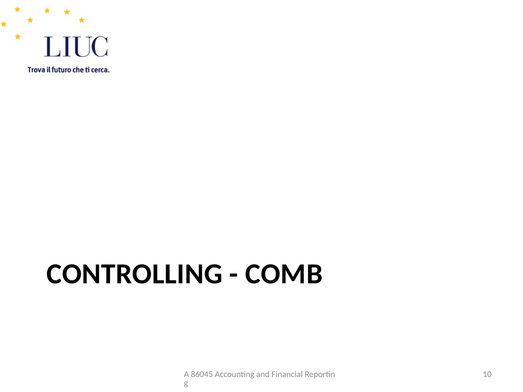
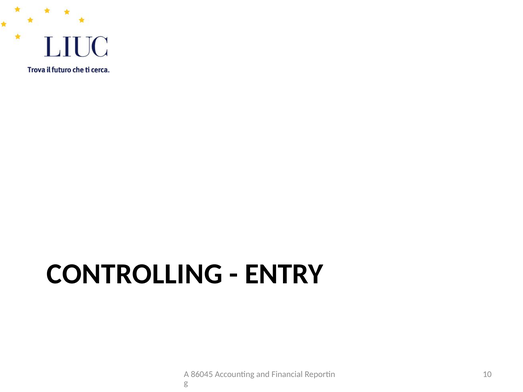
COMB: COMB -> ENTRY
